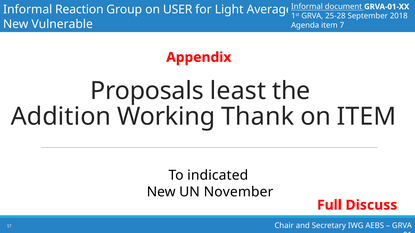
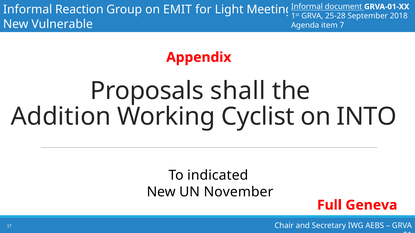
USER: USER -> EMIT
Average: Average -> Meeting
least: least -> shall
Thank: Thank -> Cyclist
on ITEM: ITEM -> INTO
Discuss: Discuss -> Geneva
